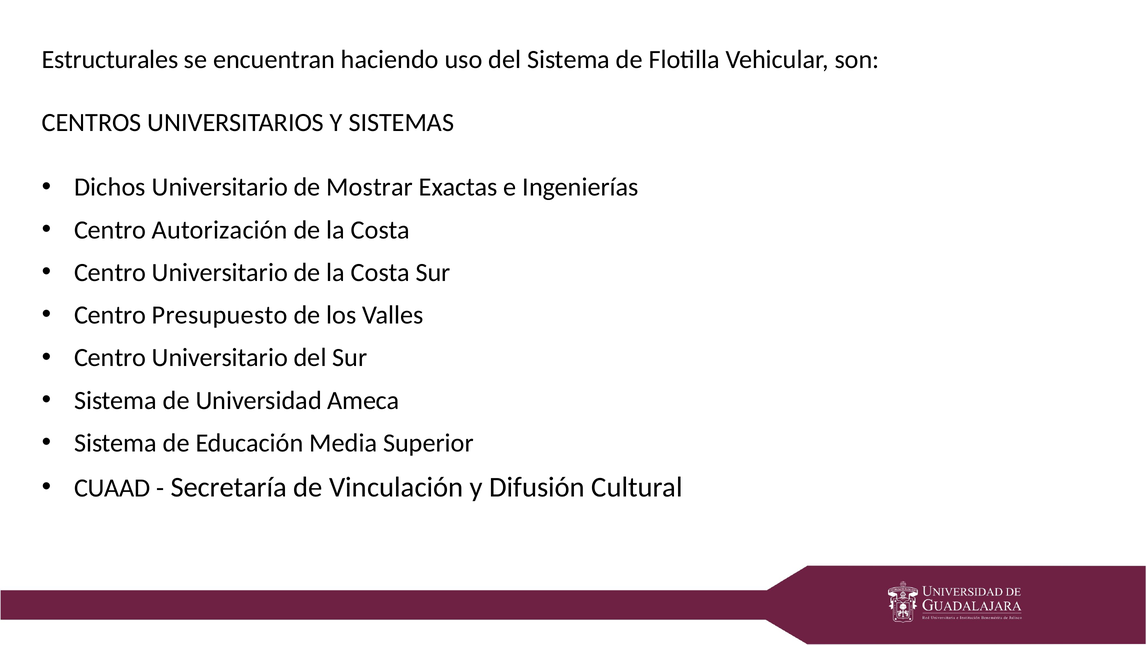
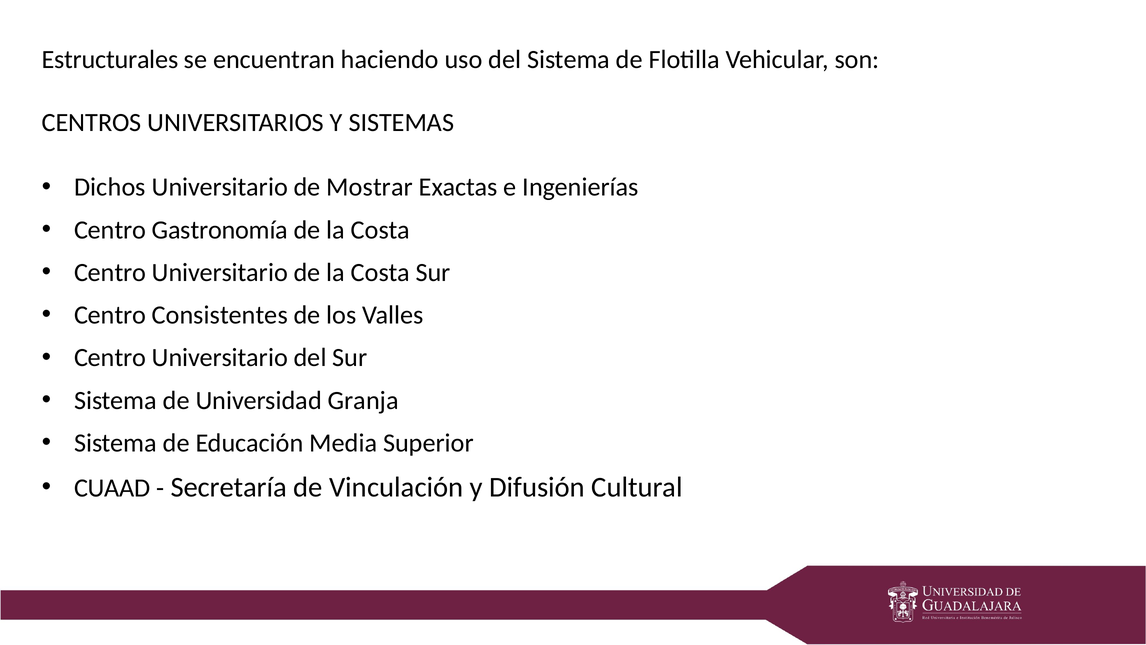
Autorización: Autorización -> Gastronomía
Presupuesto: Presupuesto -> Consistentes
Ameca: Ameca -> Granja
